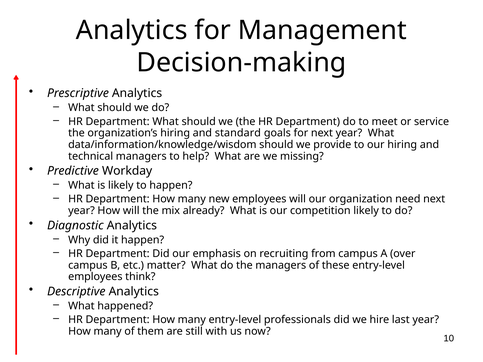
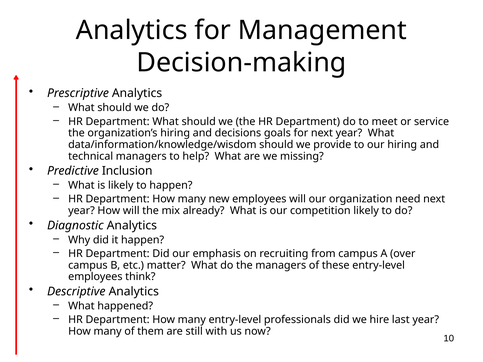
standard: standard -> decisions
Workday: Workday -> Inclusion
